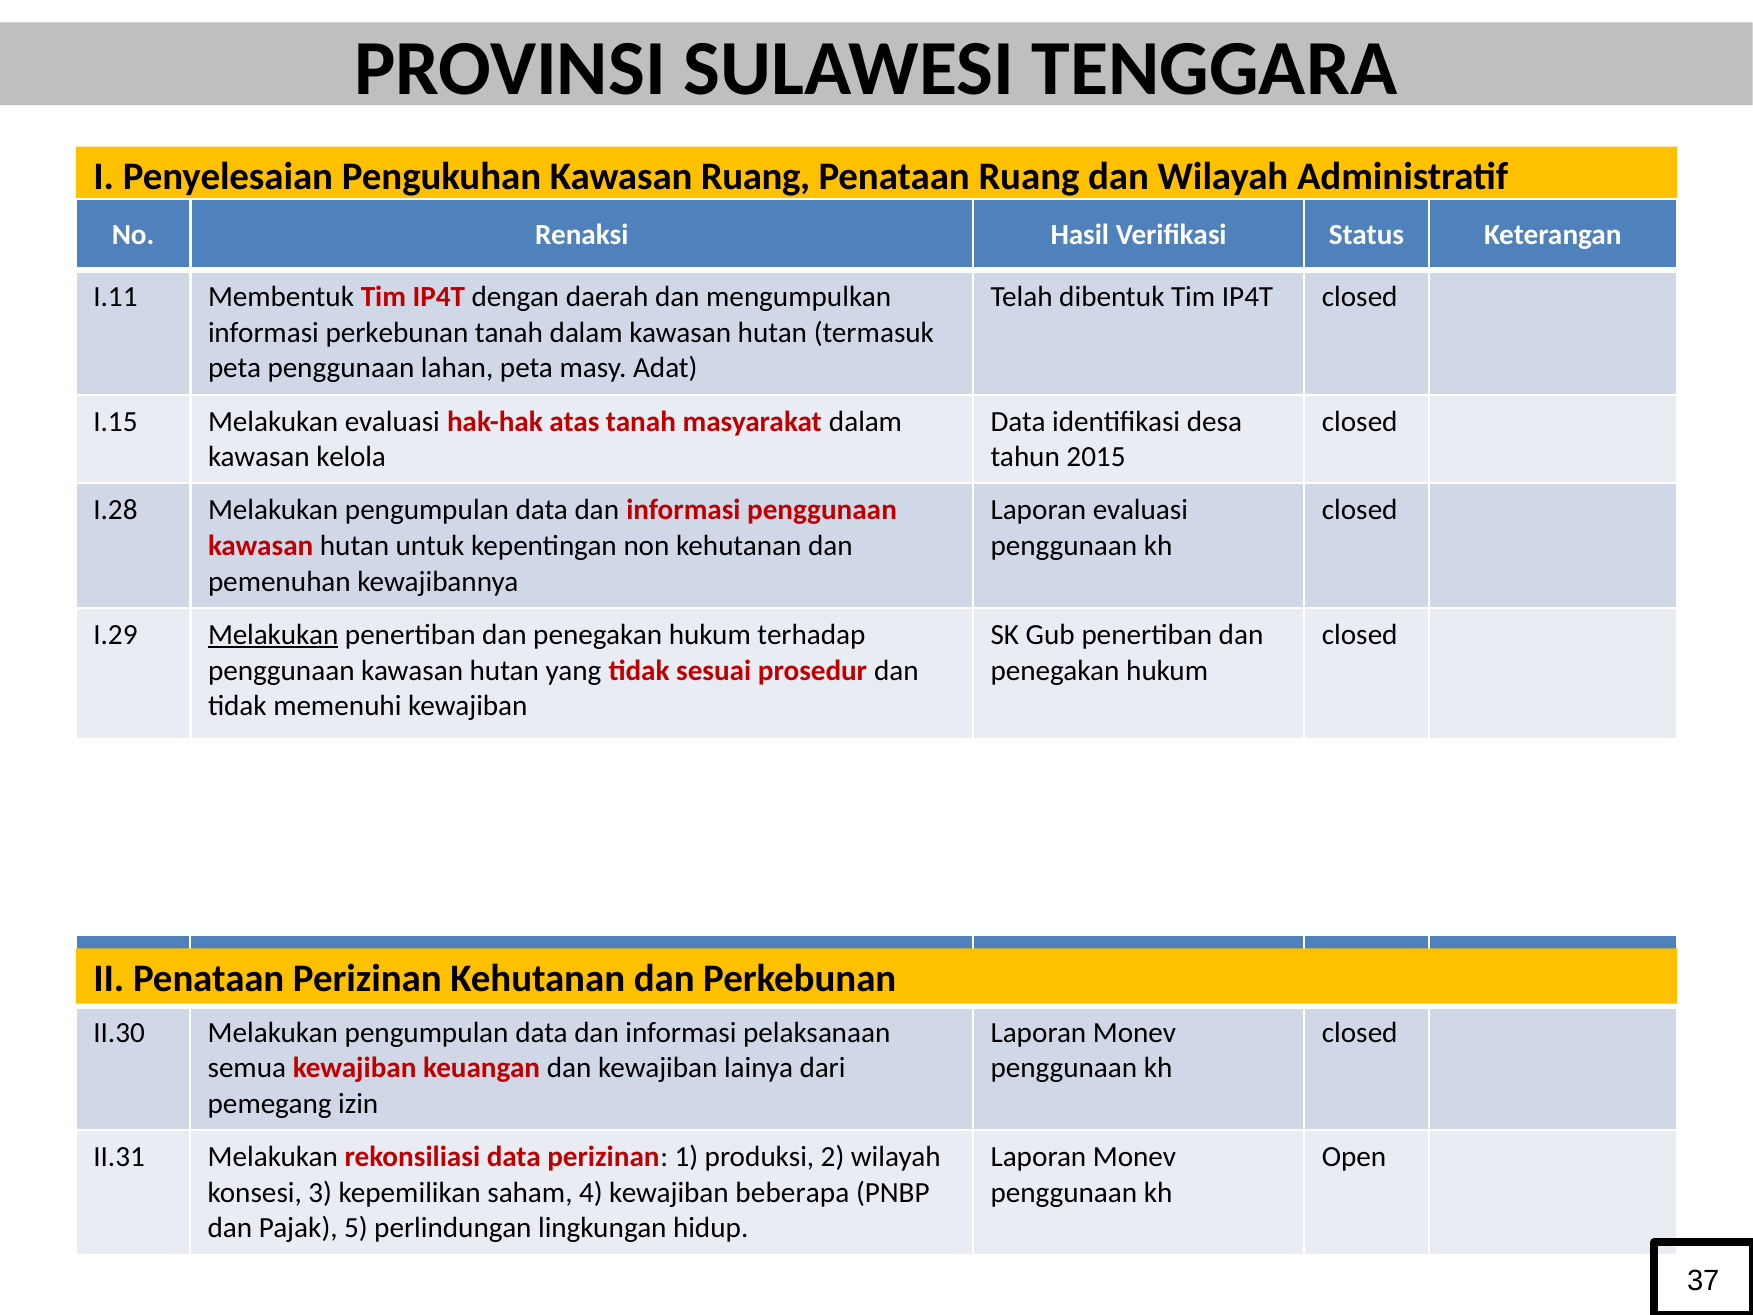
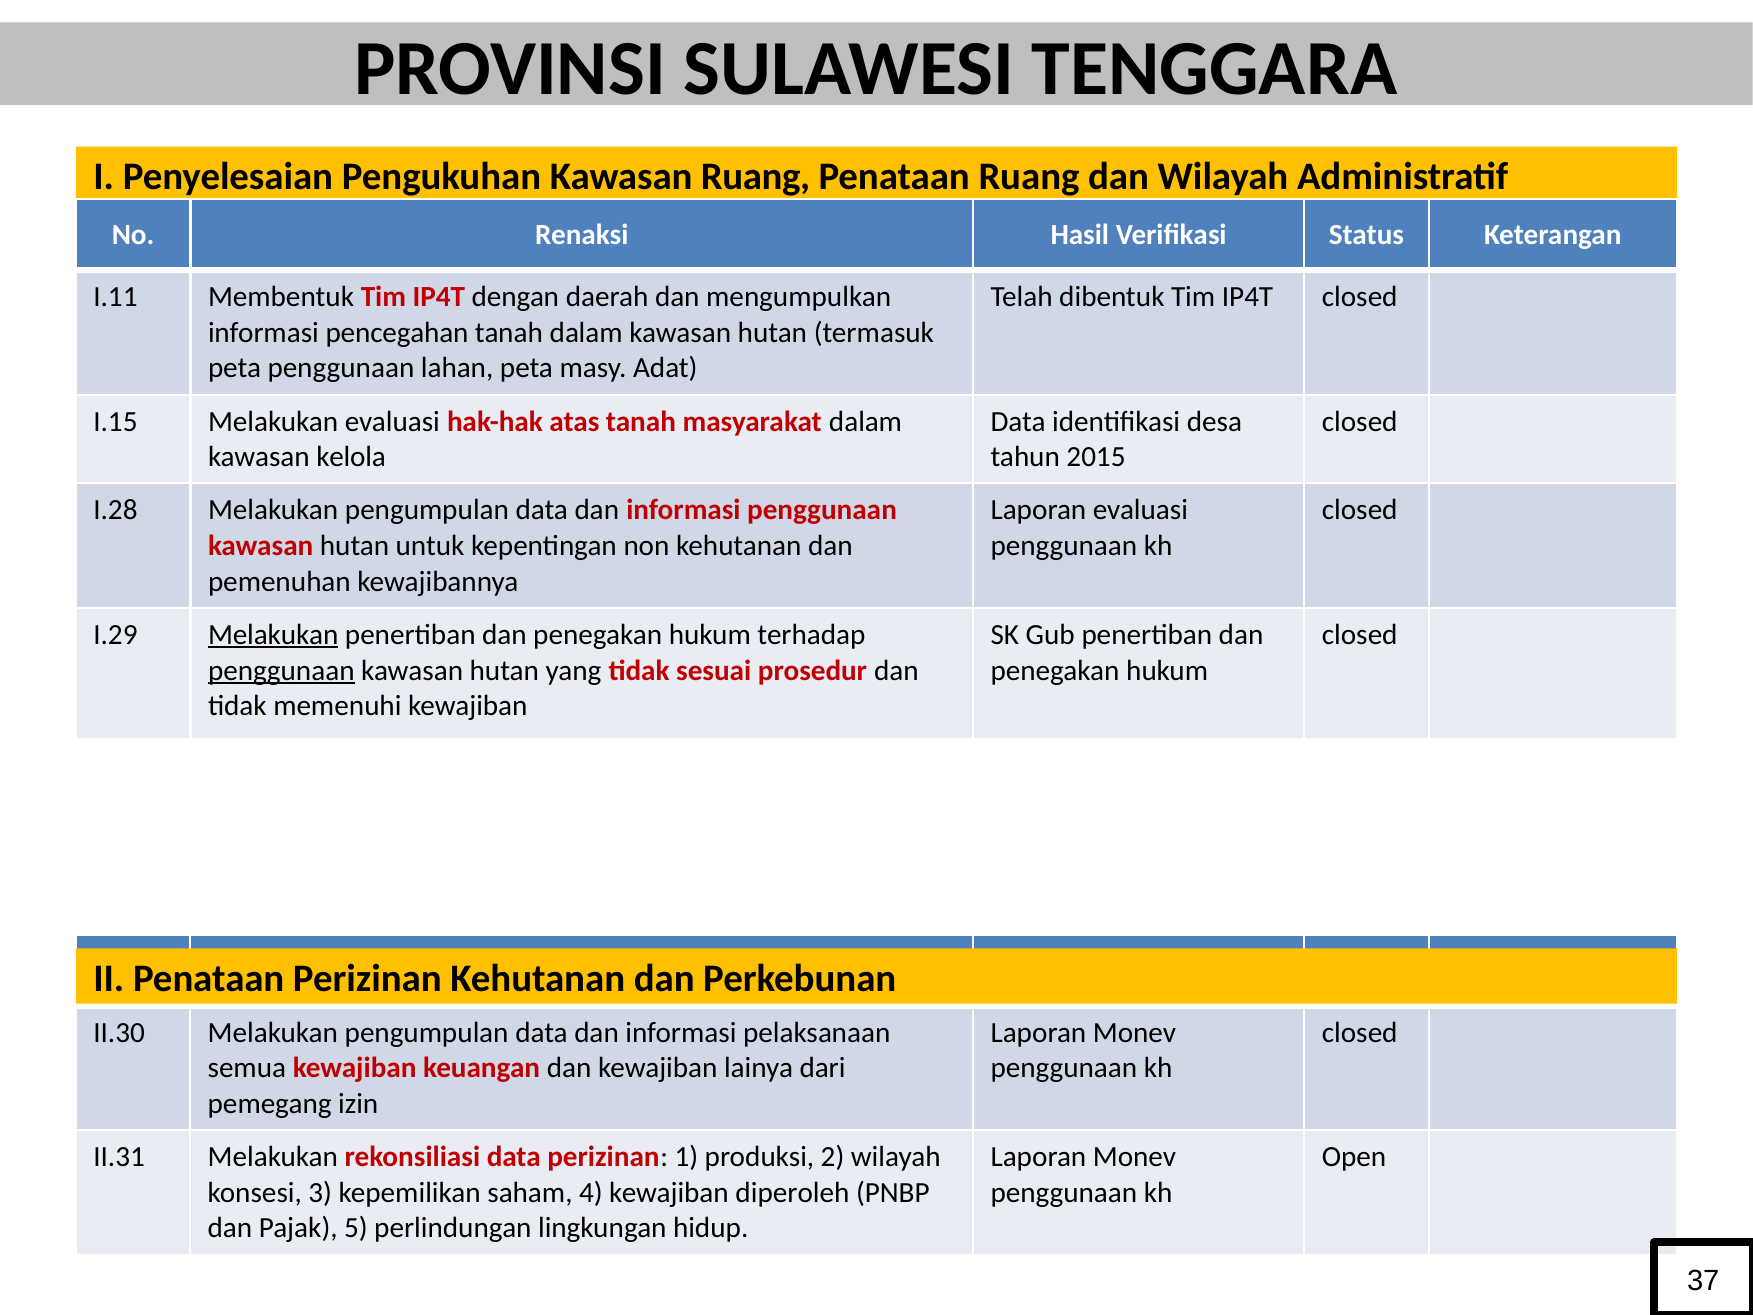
informasi perkebunan: perkebunan -> pencegahan
penggunaan at (281, 670) underline: none -> present
beberapa: beberapa -> diperoleh
